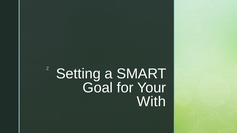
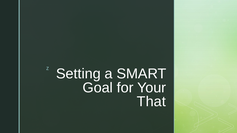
With: With -> That
